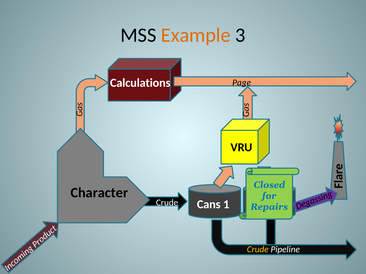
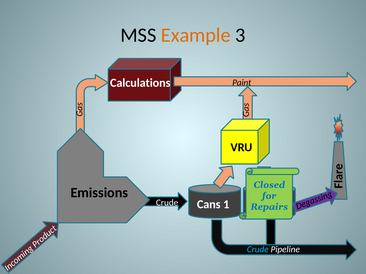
Page: Page -> Paint
Character: Character -> Emissions
Crude at (258, 250) colour: yellow -> light blue
